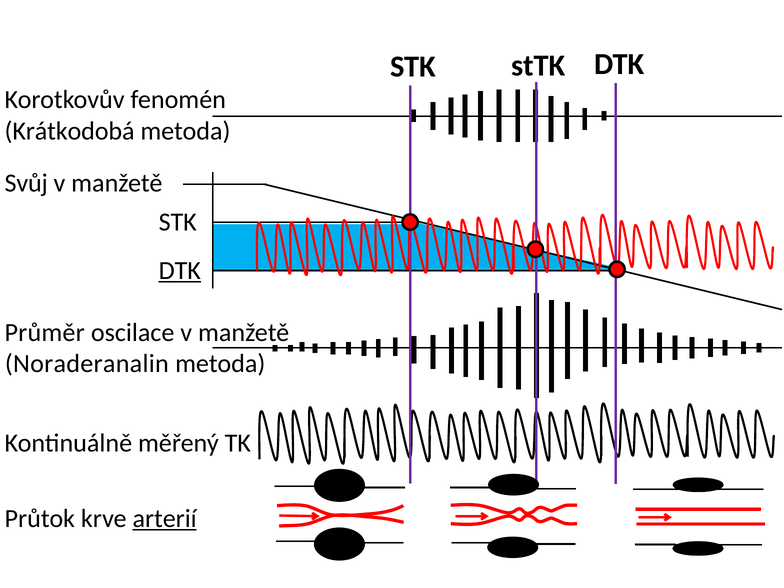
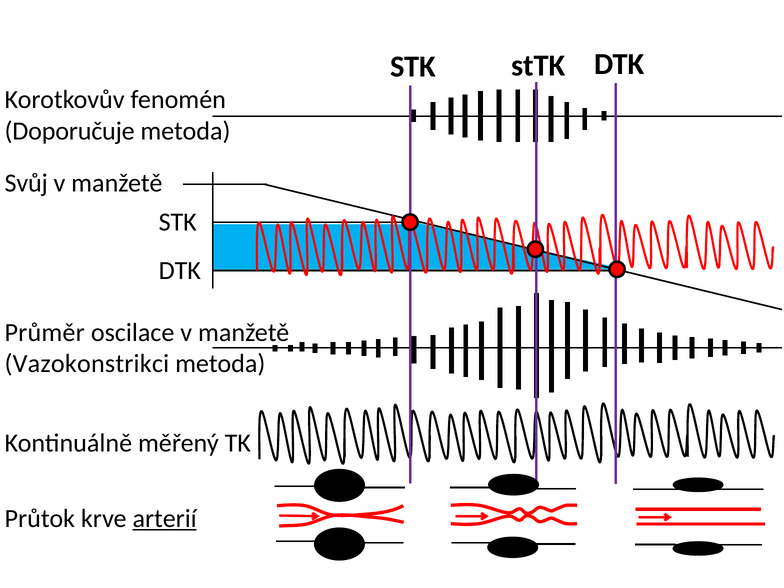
Krátkodobá: Krátkodobá -> Doporučuje
DTK at (180, 270) underline: present -> none
Noraderanalin: Noraderanalin -> Vazokonstrikci
